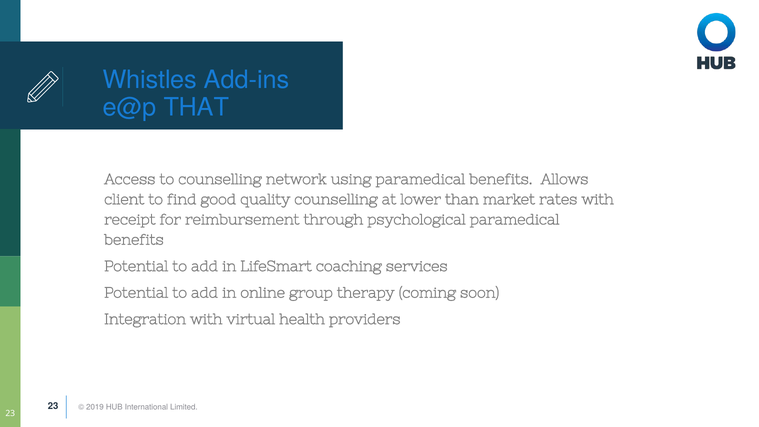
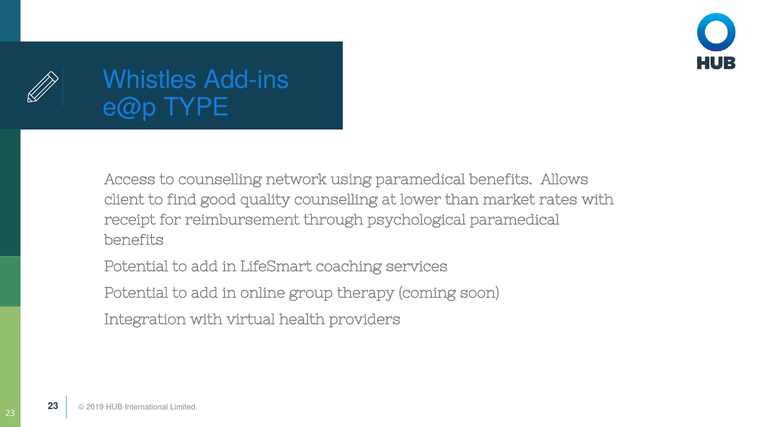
THAT: THAT -> TYPE
